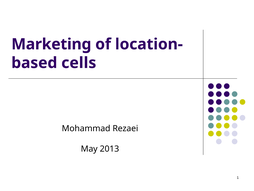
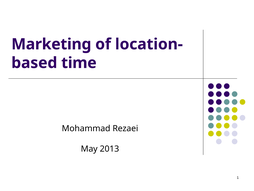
cells: cells -> time
